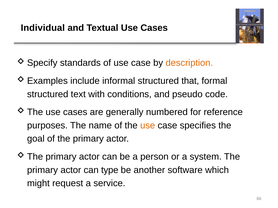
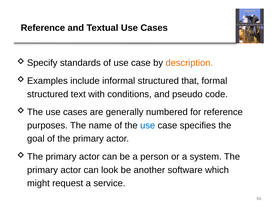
Individual at (43, 28): Individual -> Reference
use at (148, 126) colour: orange -> blue
type: type -> look
